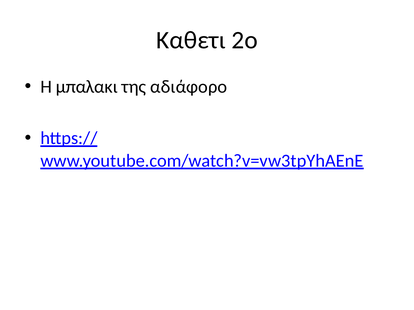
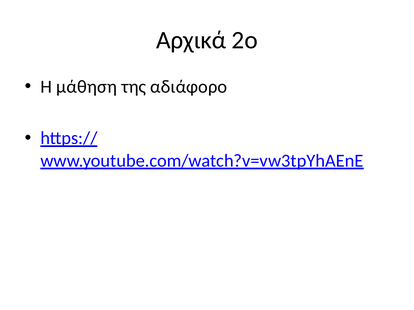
Καθετι: Καθετι -> Αρχικά
μπαλακι: μπαλακι -> μάθηση
